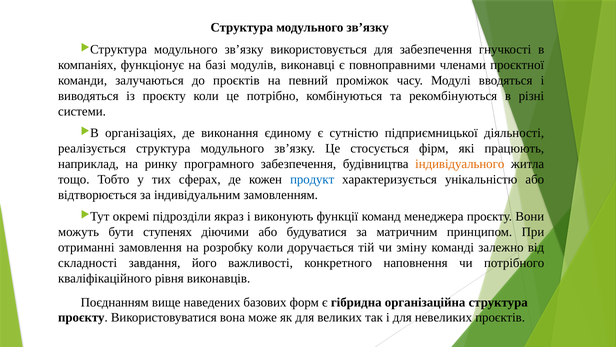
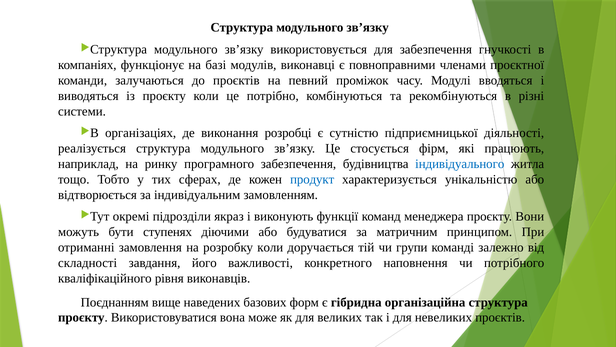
єдиному: єдиному -> розробці
індивідуального colour: orange -> blue
зміну: зміну -> групи
